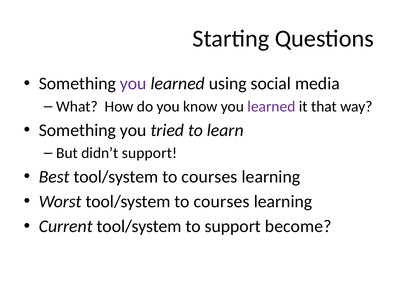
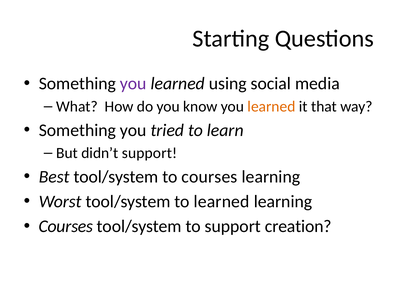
learned at (271, 106) colour: purple -> orange
Worst tool/system to courses: courses -> learned
Current at (66, 226): Current -> Courses
become: become -> creation
